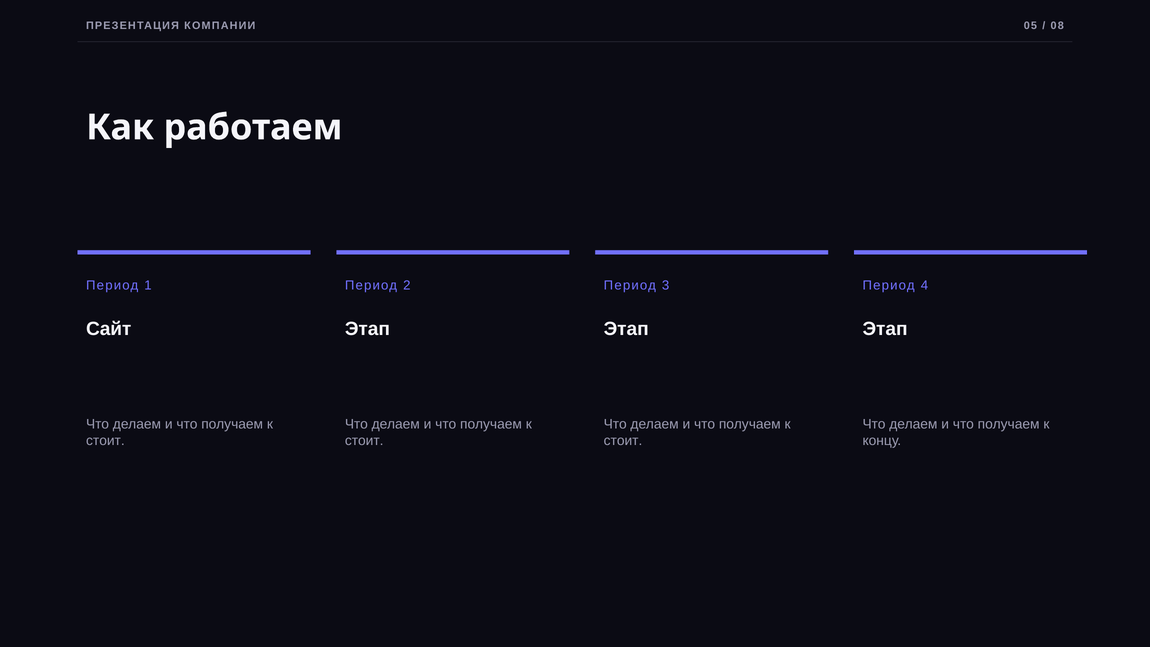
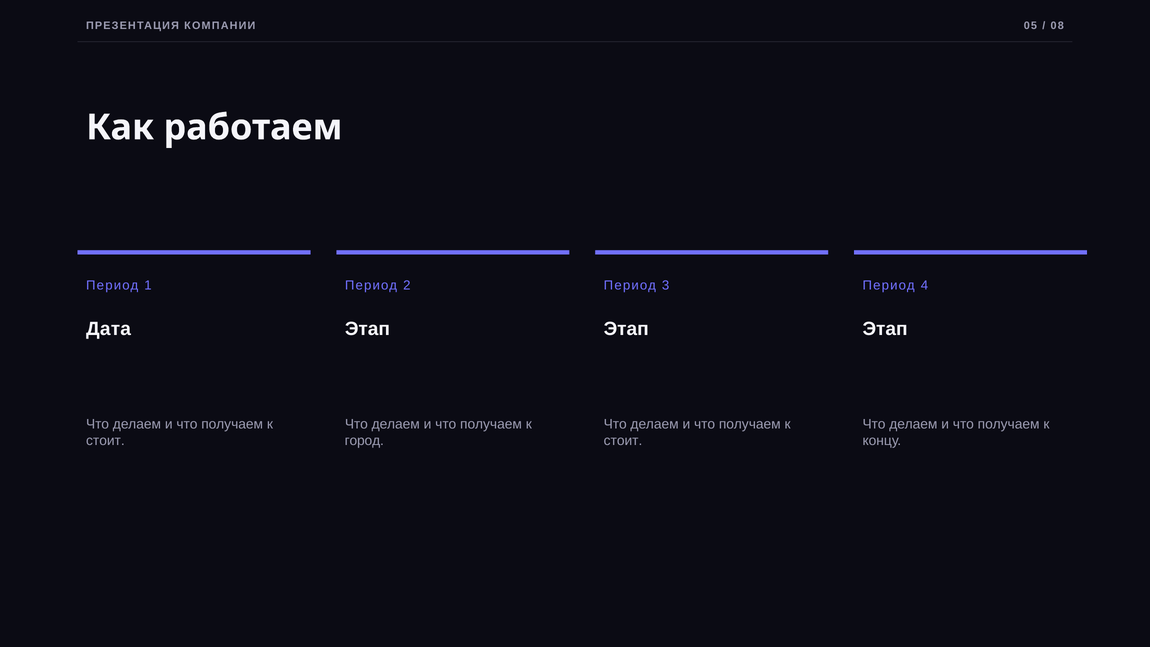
Сайт: Сайт -> Дата
стоит at (364, 441): стоит -> город
